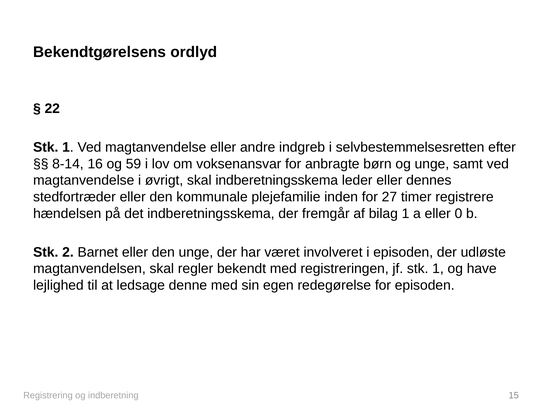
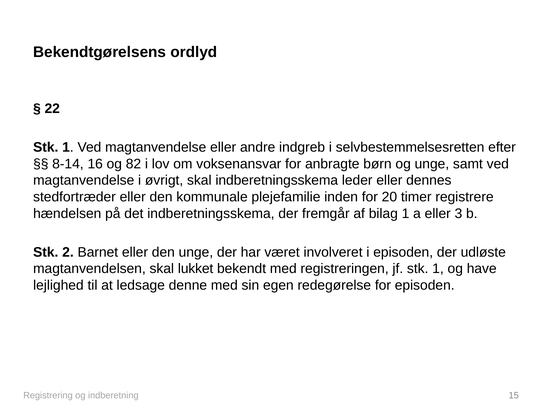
59: 59 -> 82
27: 27 -> 20
0: 0 -> 3
regler: regler -> lukket
